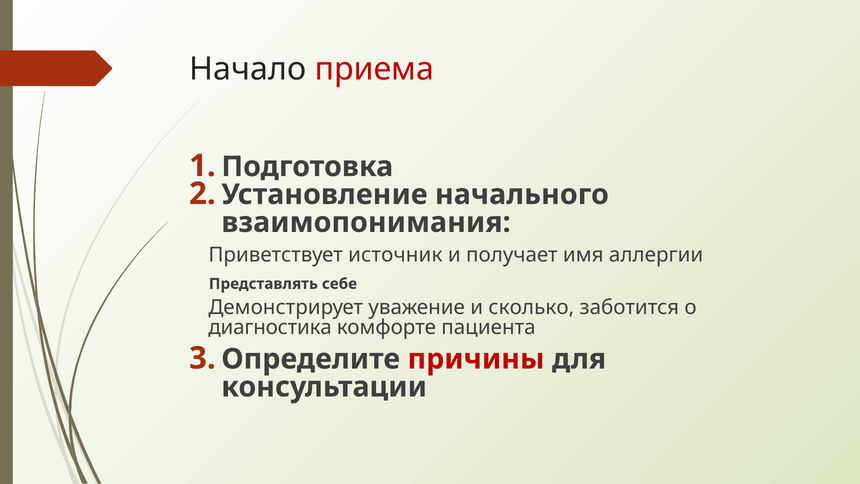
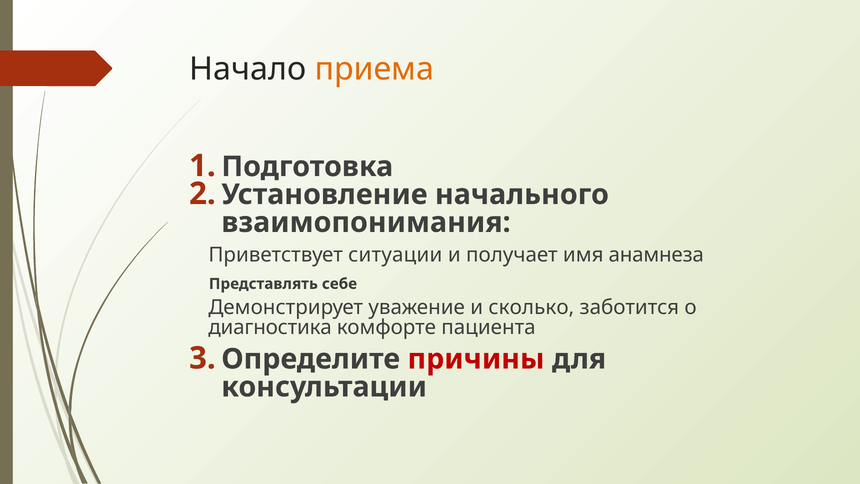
приема colour: red -> orange
источник: источник -> ситуации
аллергии: аллергии -> анамнеза
